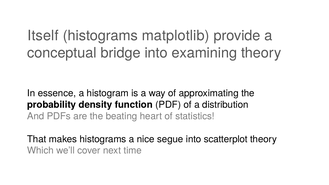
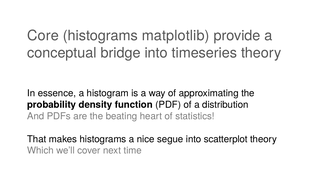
Itself: Itself -> Core
examining: examining -> timeseries
